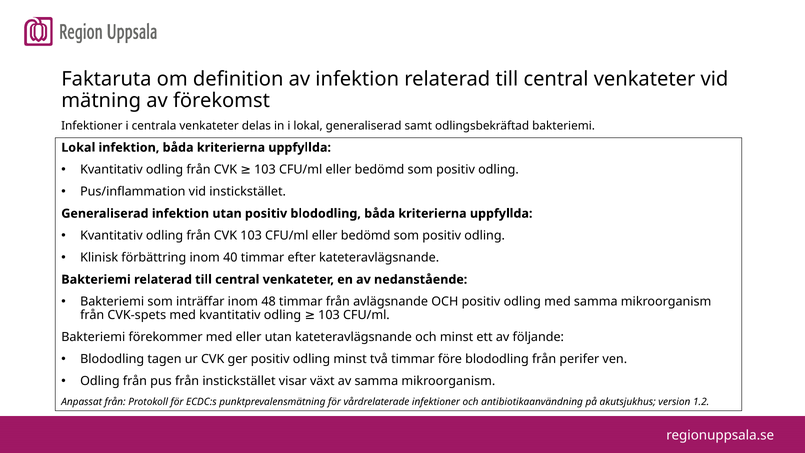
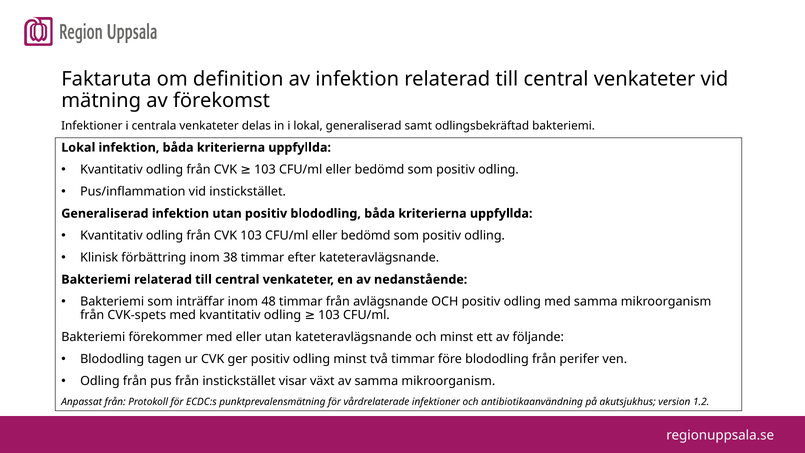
40: 40 -> 38
